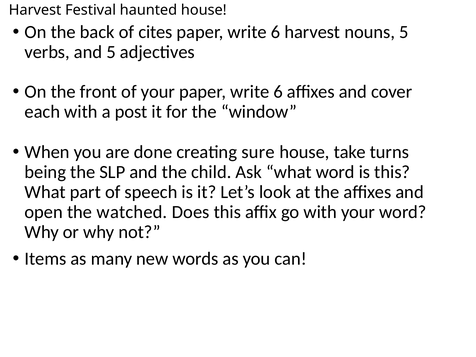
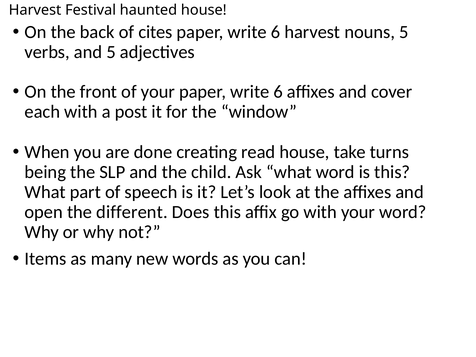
sure: sure -> read
watched: watched -> different
